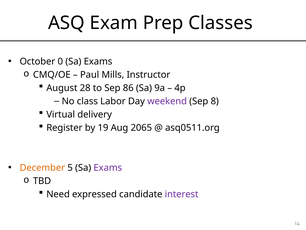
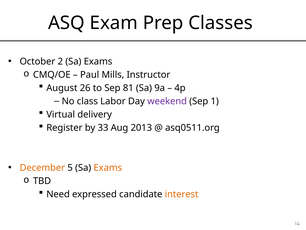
0: 0 -> 2
28: 28 -> 26
86: 86 -> 81
8: 8 -> 1
19: 19 -> 33
2065: 2065 -> 2013
Exams at (108, 167) colour: purple -> orange
interest colour: purple -> orange
